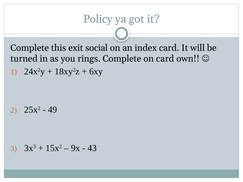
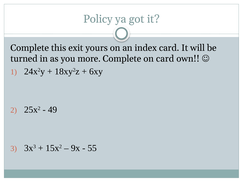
social: social -> yours
rings: rings -> more
43: 43 -> 55
